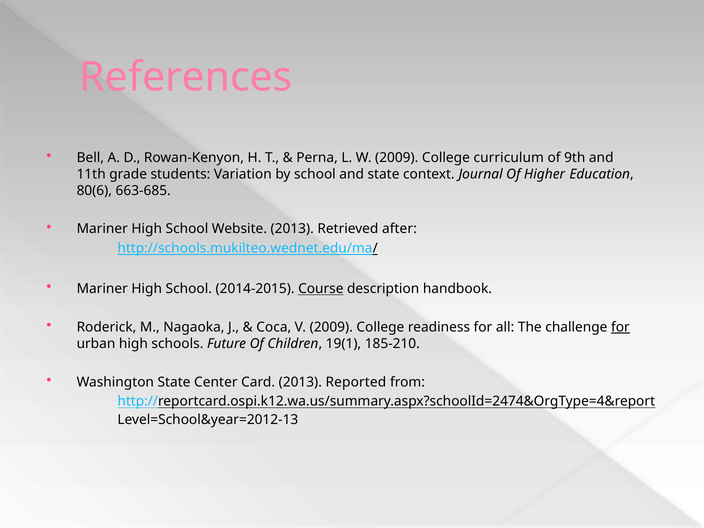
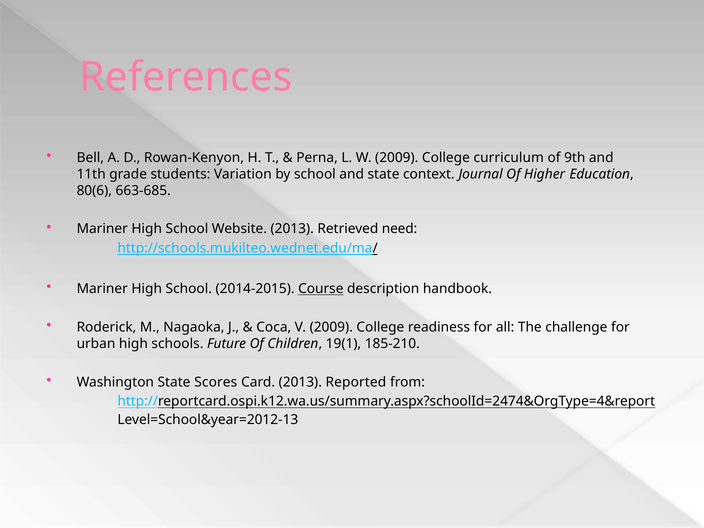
after: after -> need
for at (620, 327) underline: present -> none
Center: Center -> Scores
